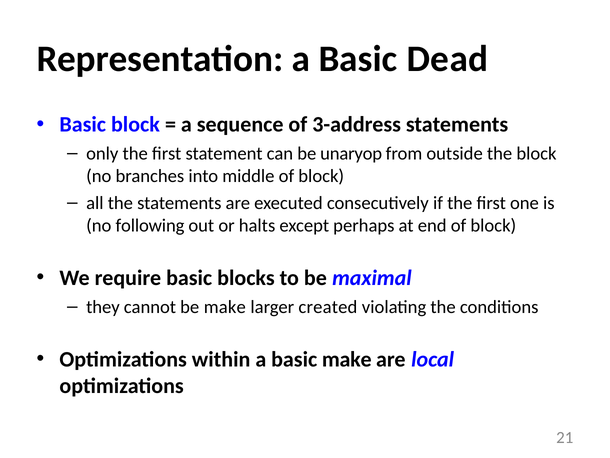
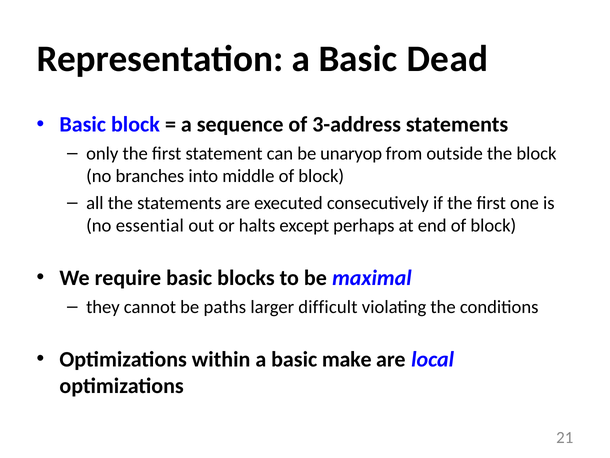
following: following -> essential
be make: make -> paths
created: created -> difficult
